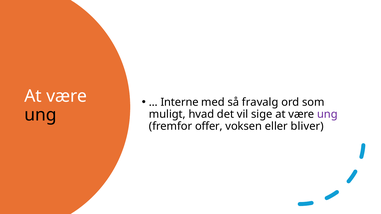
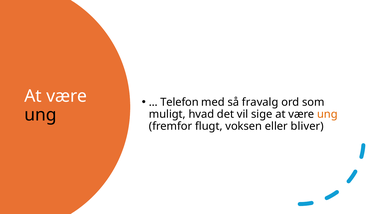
Interne: Interne -> Telefon
ung at (327, 114) colour: purple -> orange
offer: offer -> flugt
